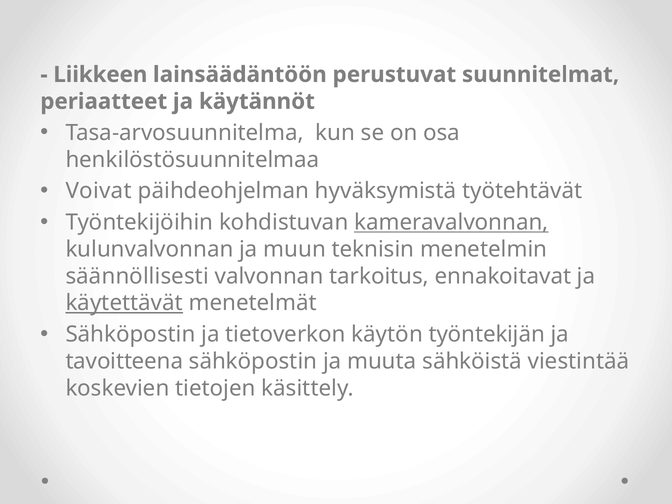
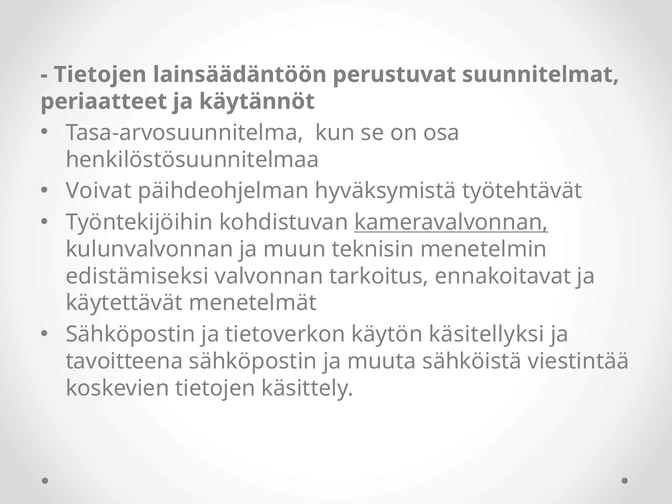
Liikkeen at (100, 75): Liikkeen -> Tietojen
säännöllisesti: säännöllisesti -> edistämiseksi
käytettävät underline: present -> none
työntekijän: työntekijän -> käsitellyksi
